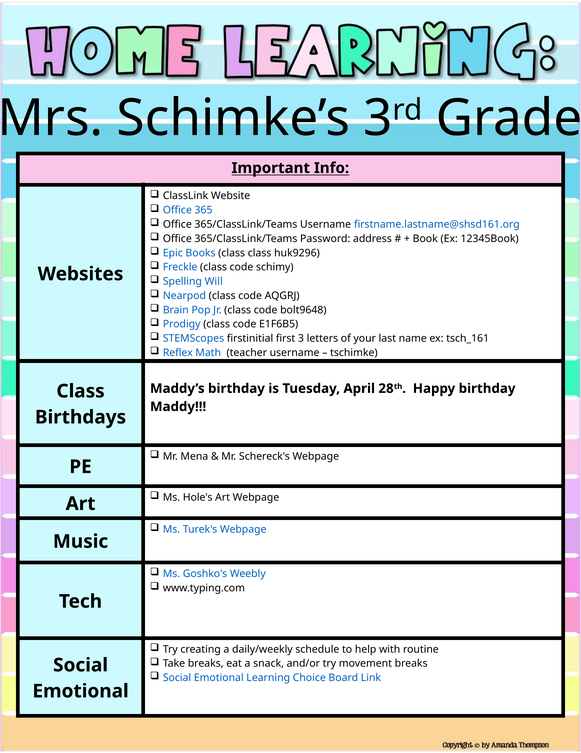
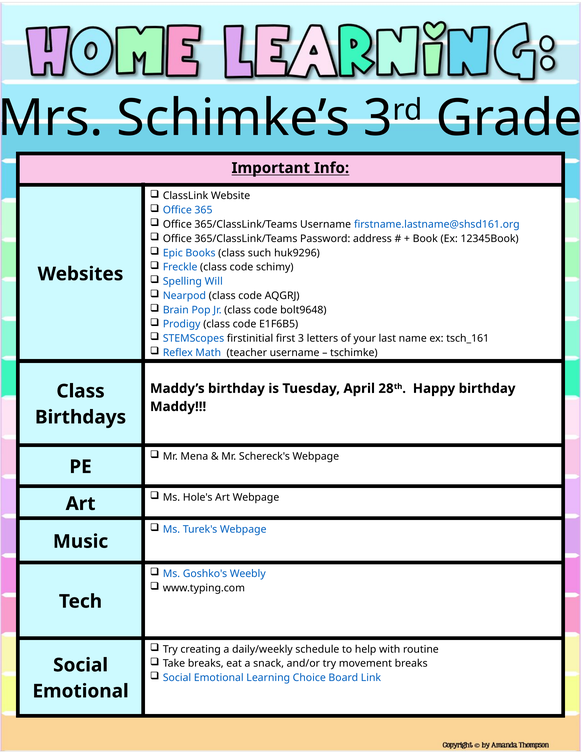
class class: class -> such
